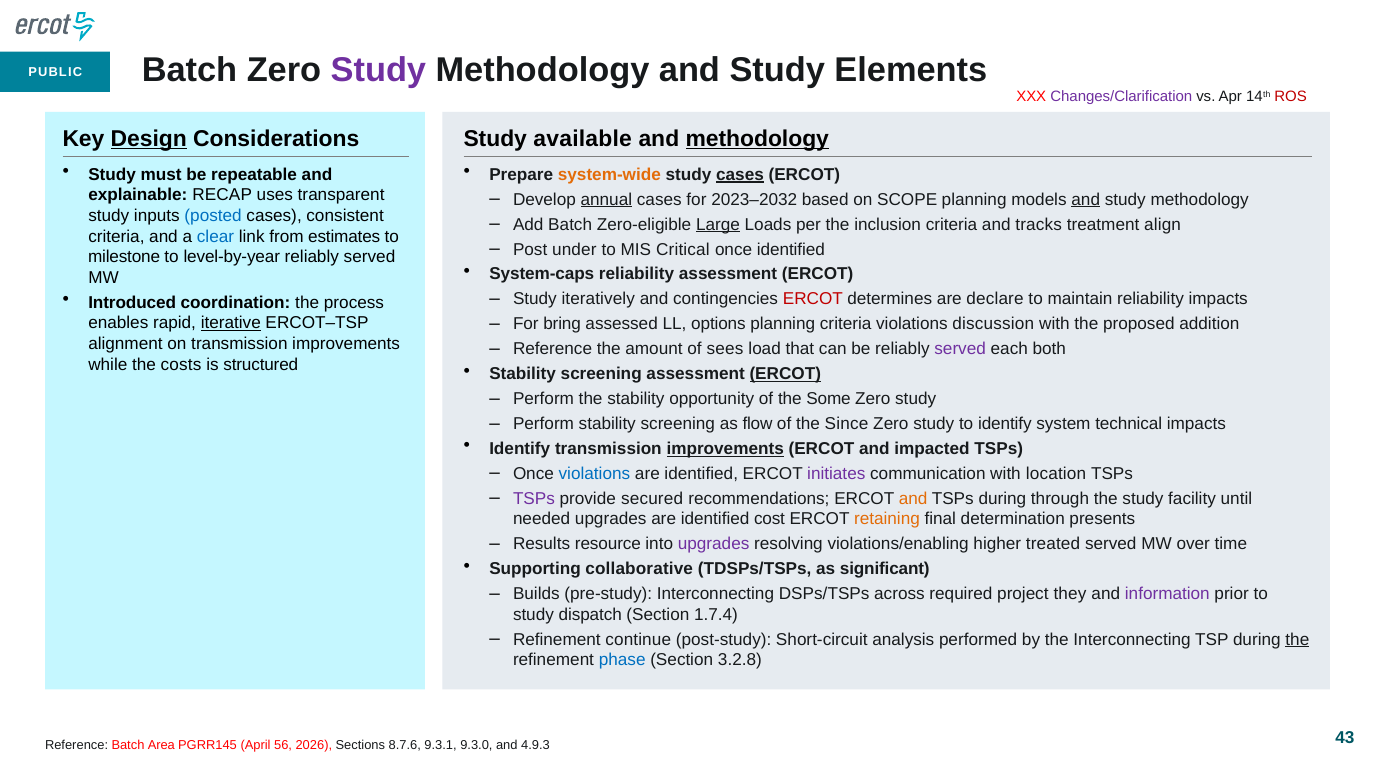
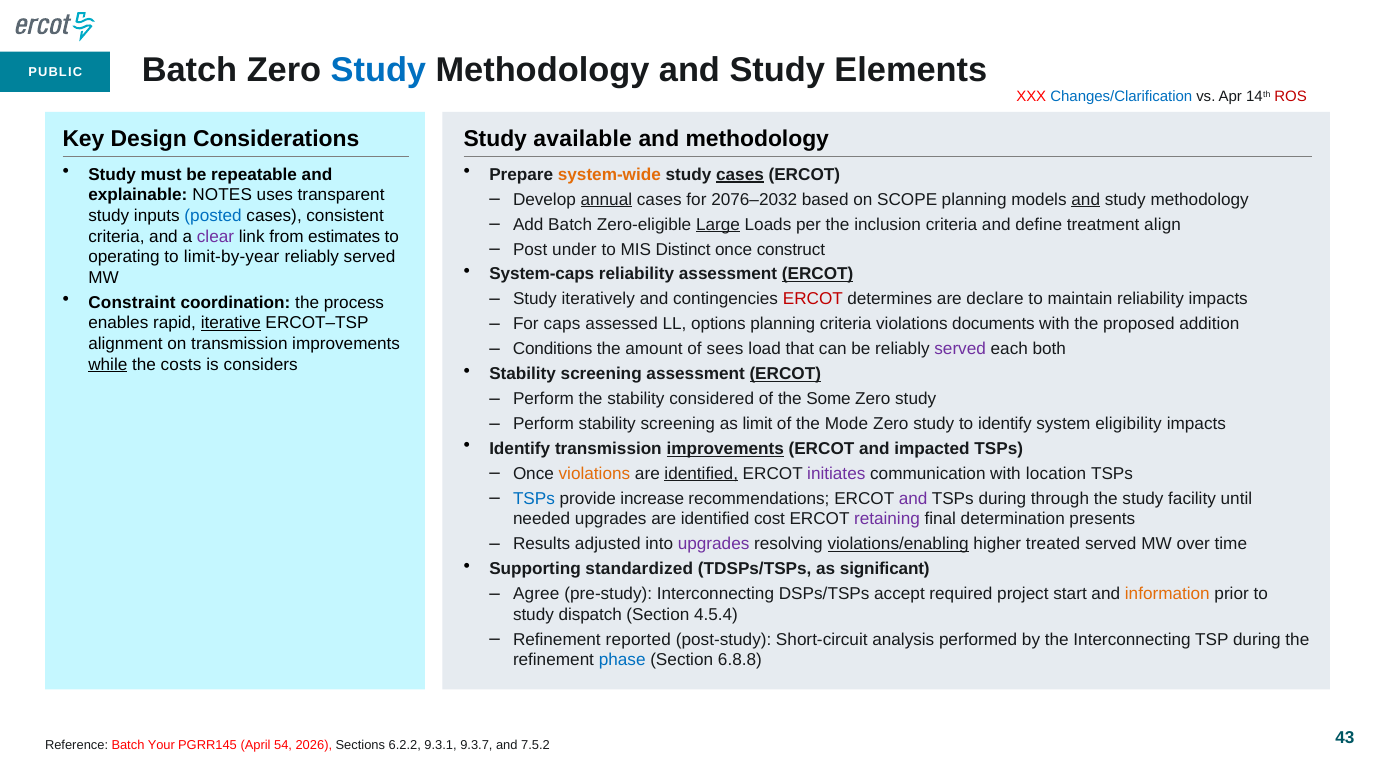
Study at (378, 70) colour: purple -> blue
Changes/Clarification colour: purple -> blue
Design underline: present -> none
methodology at (757, 139) underline: present -> none
RECAP: RECAP -> NOTES
2023–2032: 2023–2032 -> 2076–2032
tracks: tracks -> define
clear colour: blue -> purple
Critical: Critical -> Distinct
once identified: identified -> construct
milestone: milestone -> operating
level-by-year: level-by-year -> limit-by-year
ERCOT at (818, 274) underline: none -> present
Introduced: Introduced -> Constraint
bring: bring -> caps
discussion: discussion -> documents
Reference: Reference -> Conditions
while underline: none -> present
structured: structured -> considers
opportunity: opportunity -> considered
flow: flow -> limit
Since: Since -> Mode
technical: technical -> eligibility
violations at (594, 474) colour: blue -> orange
identified at (701, 474) underline: none -> present
TSPs at (534, 499) colour: purple -> blue
secured: secured -> increase
and at (913, 499) colour: orange -> purple
retaining colour: orange -> purple
resource: resource -> adjusted
violations/enabling underline: none -> present
collaborative: collaborative -> standardized
Builds: Builds -> Agree
across: across -> accept
they: they -> start
information colour: purple -> orange
1.7.4: 1.7.4 -> 4.5.4
continue: continue -> reported
the at (1297, 640) underline: present -> none
3.2.8: 3.2.8 -> 6.8.8
Area: Area -> Your
56: 56 -> 54
8.7.6: 8.7.6 -> 6.2.2
9.3.0: 9.3.0 -> 9.3.7
4.9.3: 4.9.3 -> 7.5.2
